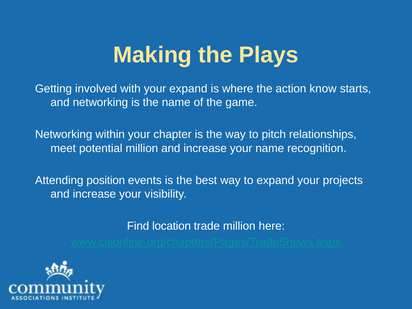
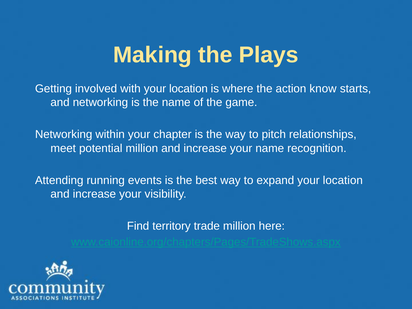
with your expand: expand -> location
position: position -> running
expand your projects: projects -> location
location: location -> territory
